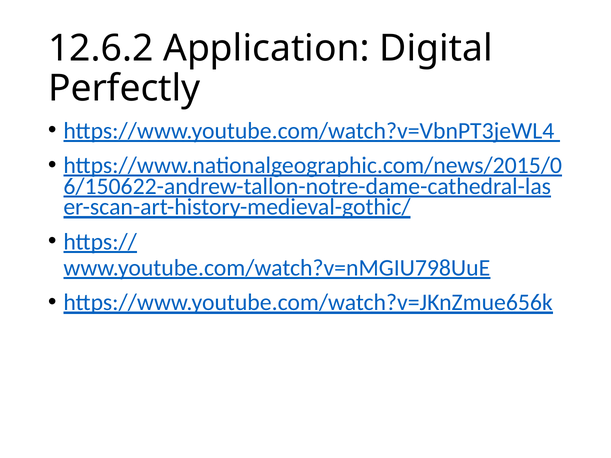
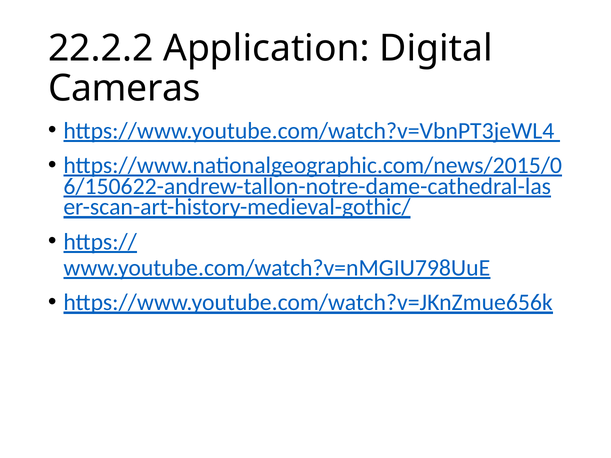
12.6.2: 12.6.2 -> 22.2.2
Perfectly: Perfectly -> Cameras
